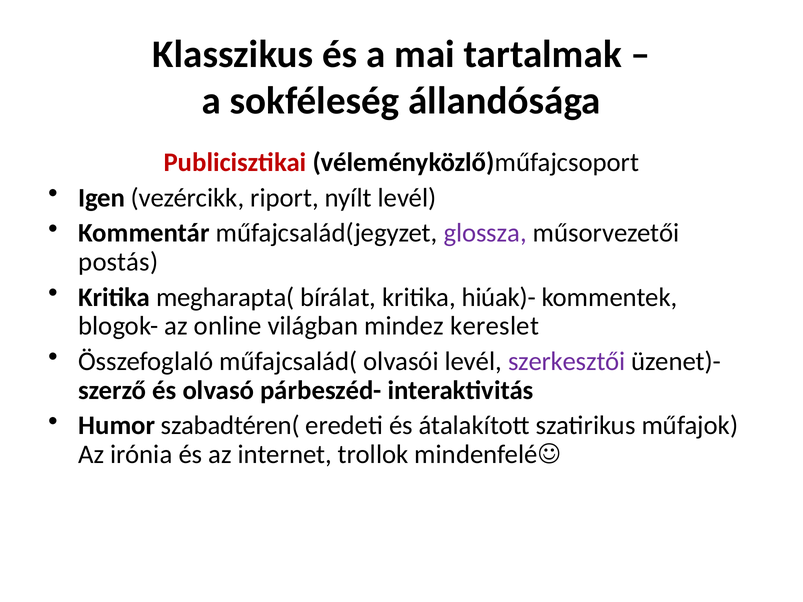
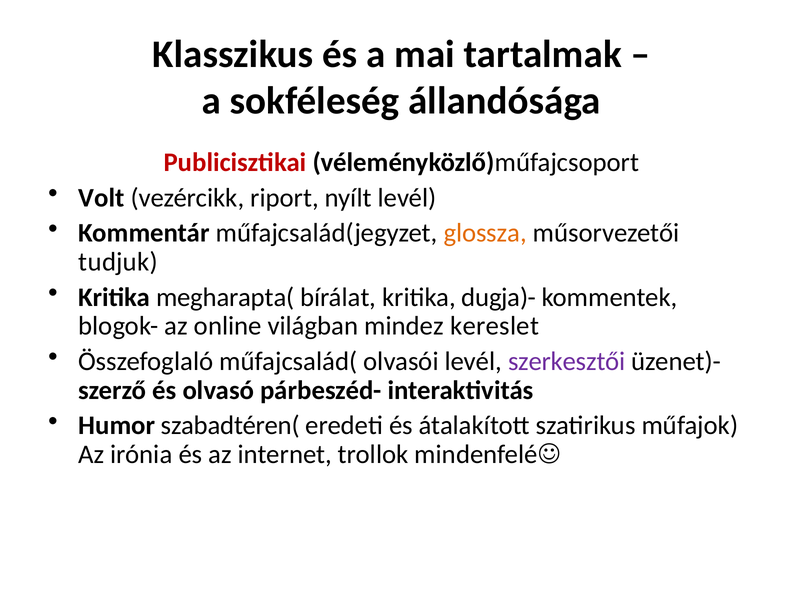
Igen: Igen -> Volt
glossza colour: purple -> orange
postás: postás -> tudjuk
hiúak)-: hiúak)- -> dugja)-
